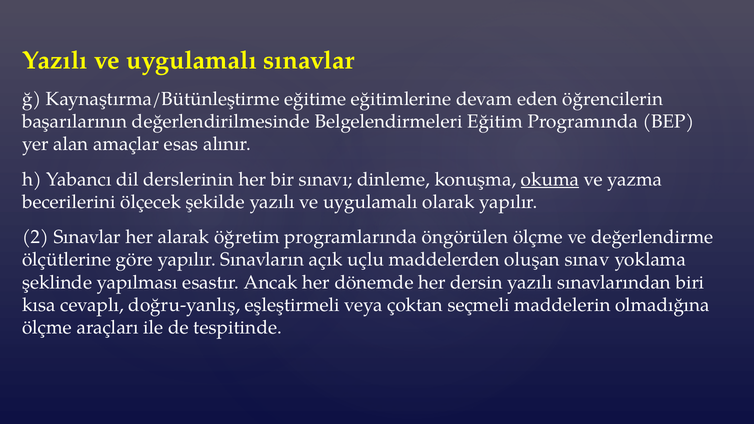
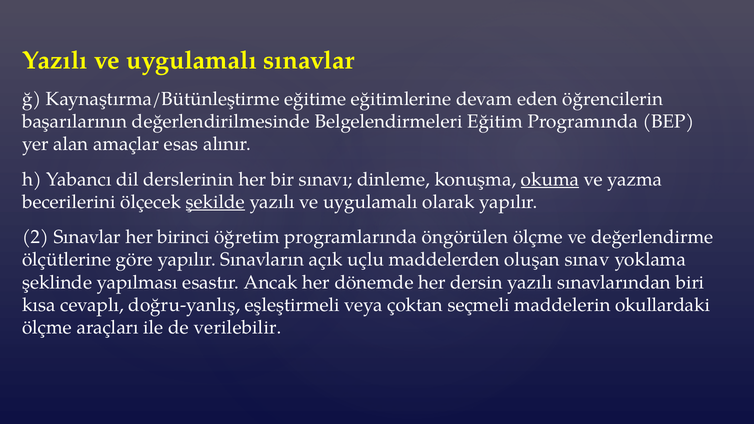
şekilde underline: none -> present
alarak: alarak -> birinci
olmadığına: olmadığına -> okullardaki
tespitinde: tespitinde -> verilebilir
